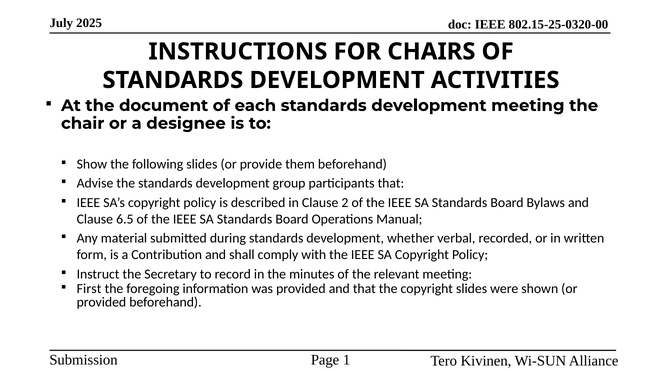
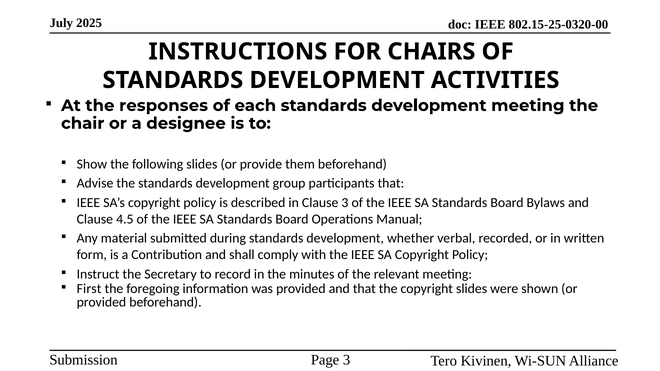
document: document -> responses
Clause 2: 2 -> 3
6.5: 6.5 -> 4.5
1 at (347, 360): 1 -> 3
